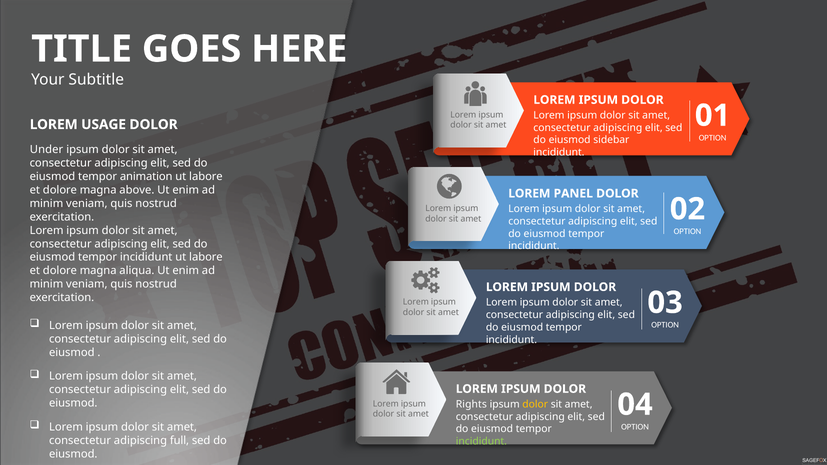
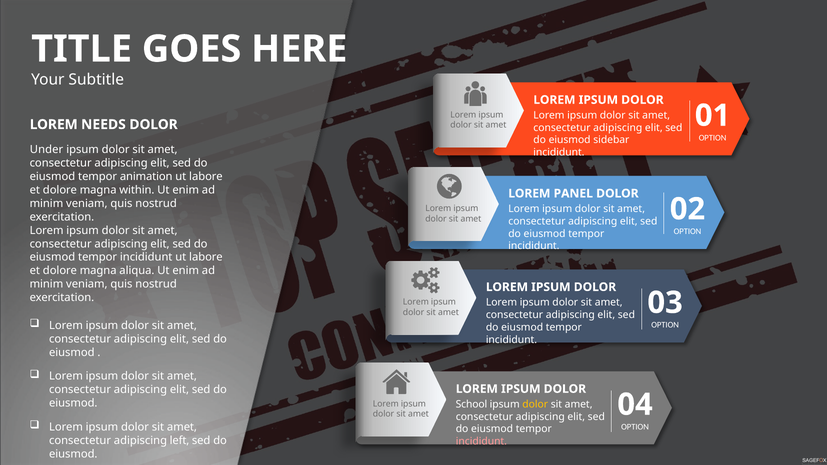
USAGE: USAGE -> NEEDS
above: above -> within
Rights: Rights -> School
full: full -> left
incididunt at (481, 442) colour: light green -> pink
